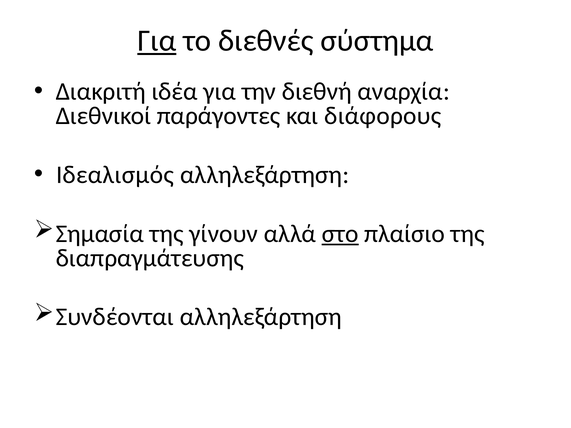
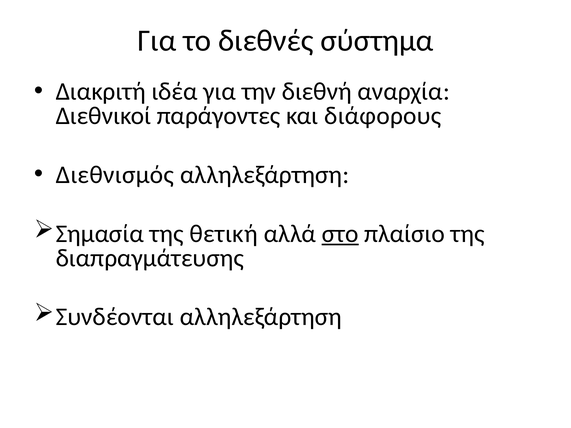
Για at (157, 41) underline: present -> none
Ιδεαλισμός: Ιδεαλισμός -> Διεθνισμός
γίνουν: γίνουν -> θετική
